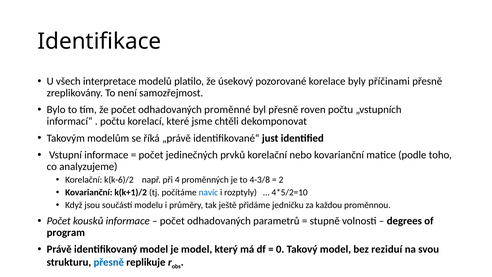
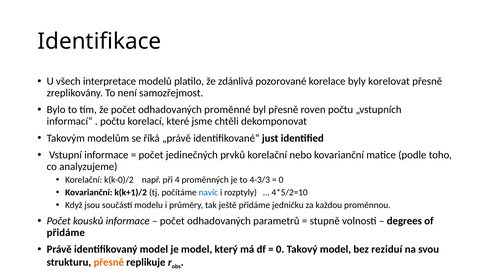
úsekový: úsekový -> zdánlivá
příčinami: příčinami -> korelovat
k(k-6)/2: k(k-6)/2 -> k(k-0)/2
4-3/8: 4-3/8 -> 4-3/3
2 at (281, 180): 2 -> 0
program at (66, 232): program -> přidáme
přesně at (109, 262) colour: blue -> orange
